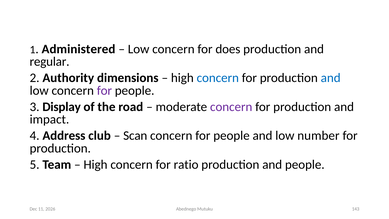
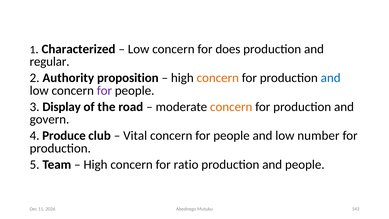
Administered: Administered -> Characterized
dimensions: dimensions -> proposition
concern at (218, 78) colour: blue -> orange
concern at (231, 107) colour: purple -> orange
impact: impact -> govern
Address: Address -> Produce
Scan: Scan -> Vital
